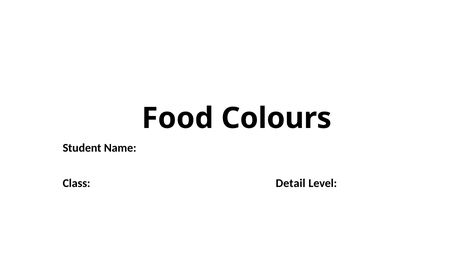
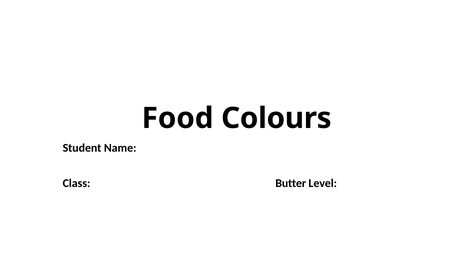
Detail: Detail -> Butter
